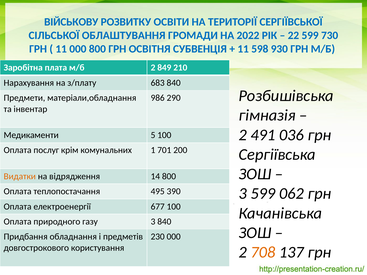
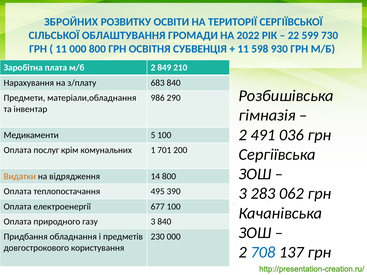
ВІЙСЬКОВУ: ВІЙСЬКОВУ -> ЗБРОЙНИХ
3 599: 599 -> 283
708 colour: orange -> blue
